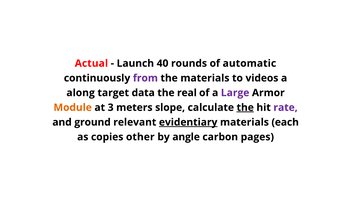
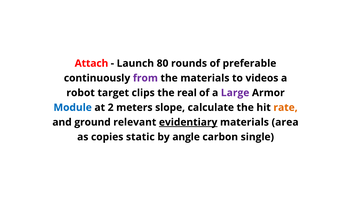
Actual: Actual -> Attach
40: 40 -> 80
automatic: automatic -> preferable
along: along -> robot
data: data -> clips
Module colour: orange -> blue
3: 3 -> 2
the at (245, 108) underline: present -> none
rate colour: purple -> orange
each: each -> area
other: other -> static
pages: pages -> single
